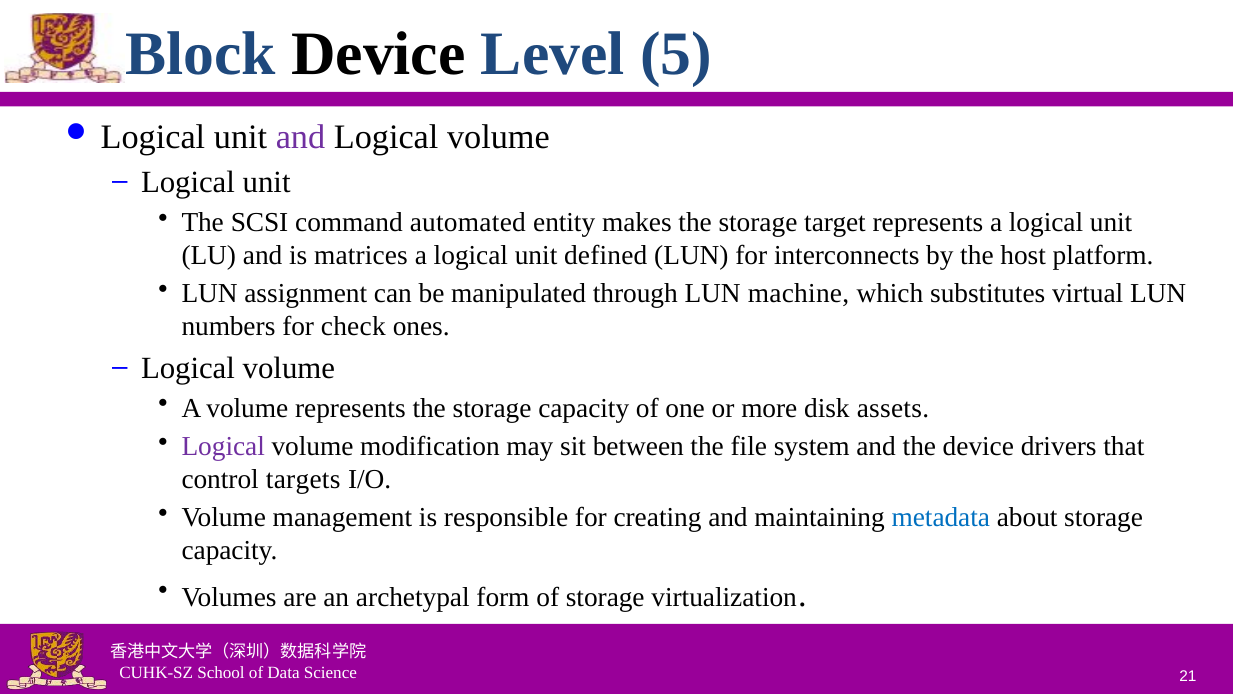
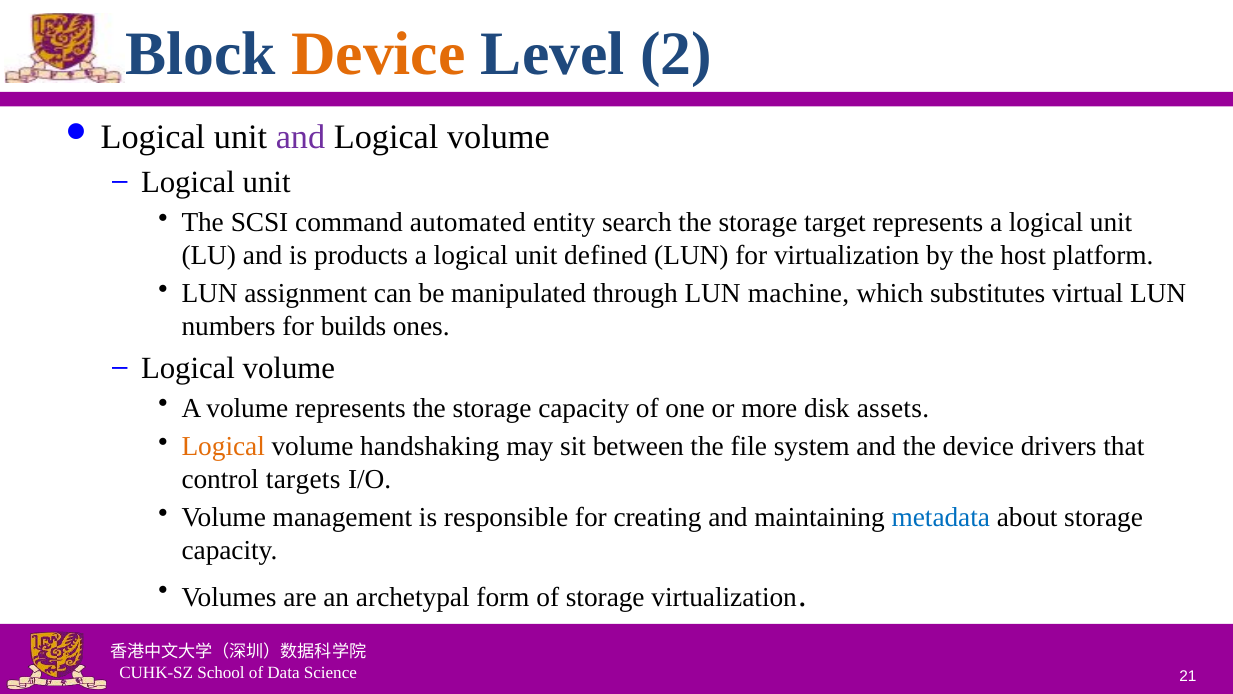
Device at (378, 54) colour: black -> orange
5: 5 -> 2
makes: makes -> search
matrices: matrices -> products
for interconnects: interconnects -> virtualization
check: check -> builds
Logical at (223, 446) colour: purple -> orange
modification: modification -> handshaking
